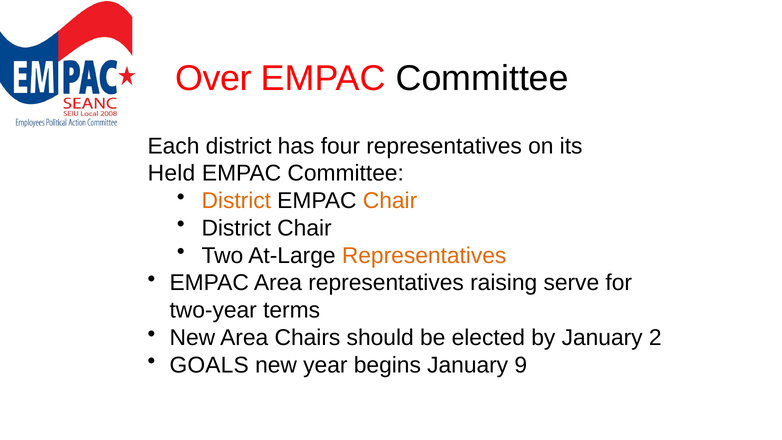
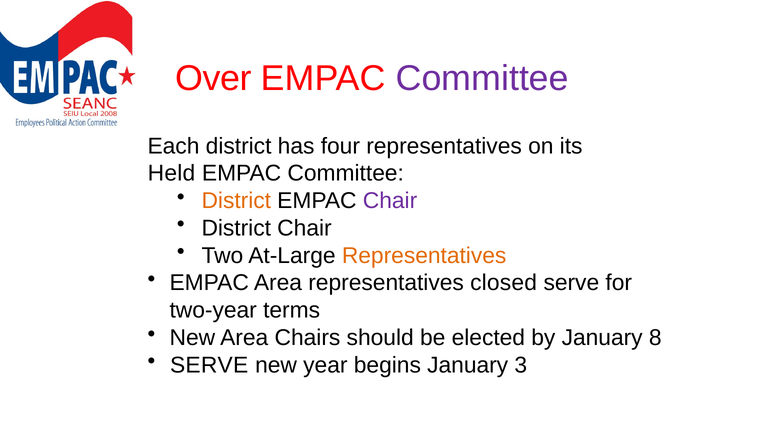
Committee at (482, 78) colour: black -> purple
Chair at (390, 201) colour: orange -> purple
raising: raising -> closed
2: 2 -> 8
GOALS at (209, 365): GOALS -> SERVE
9: 9 -> 3
